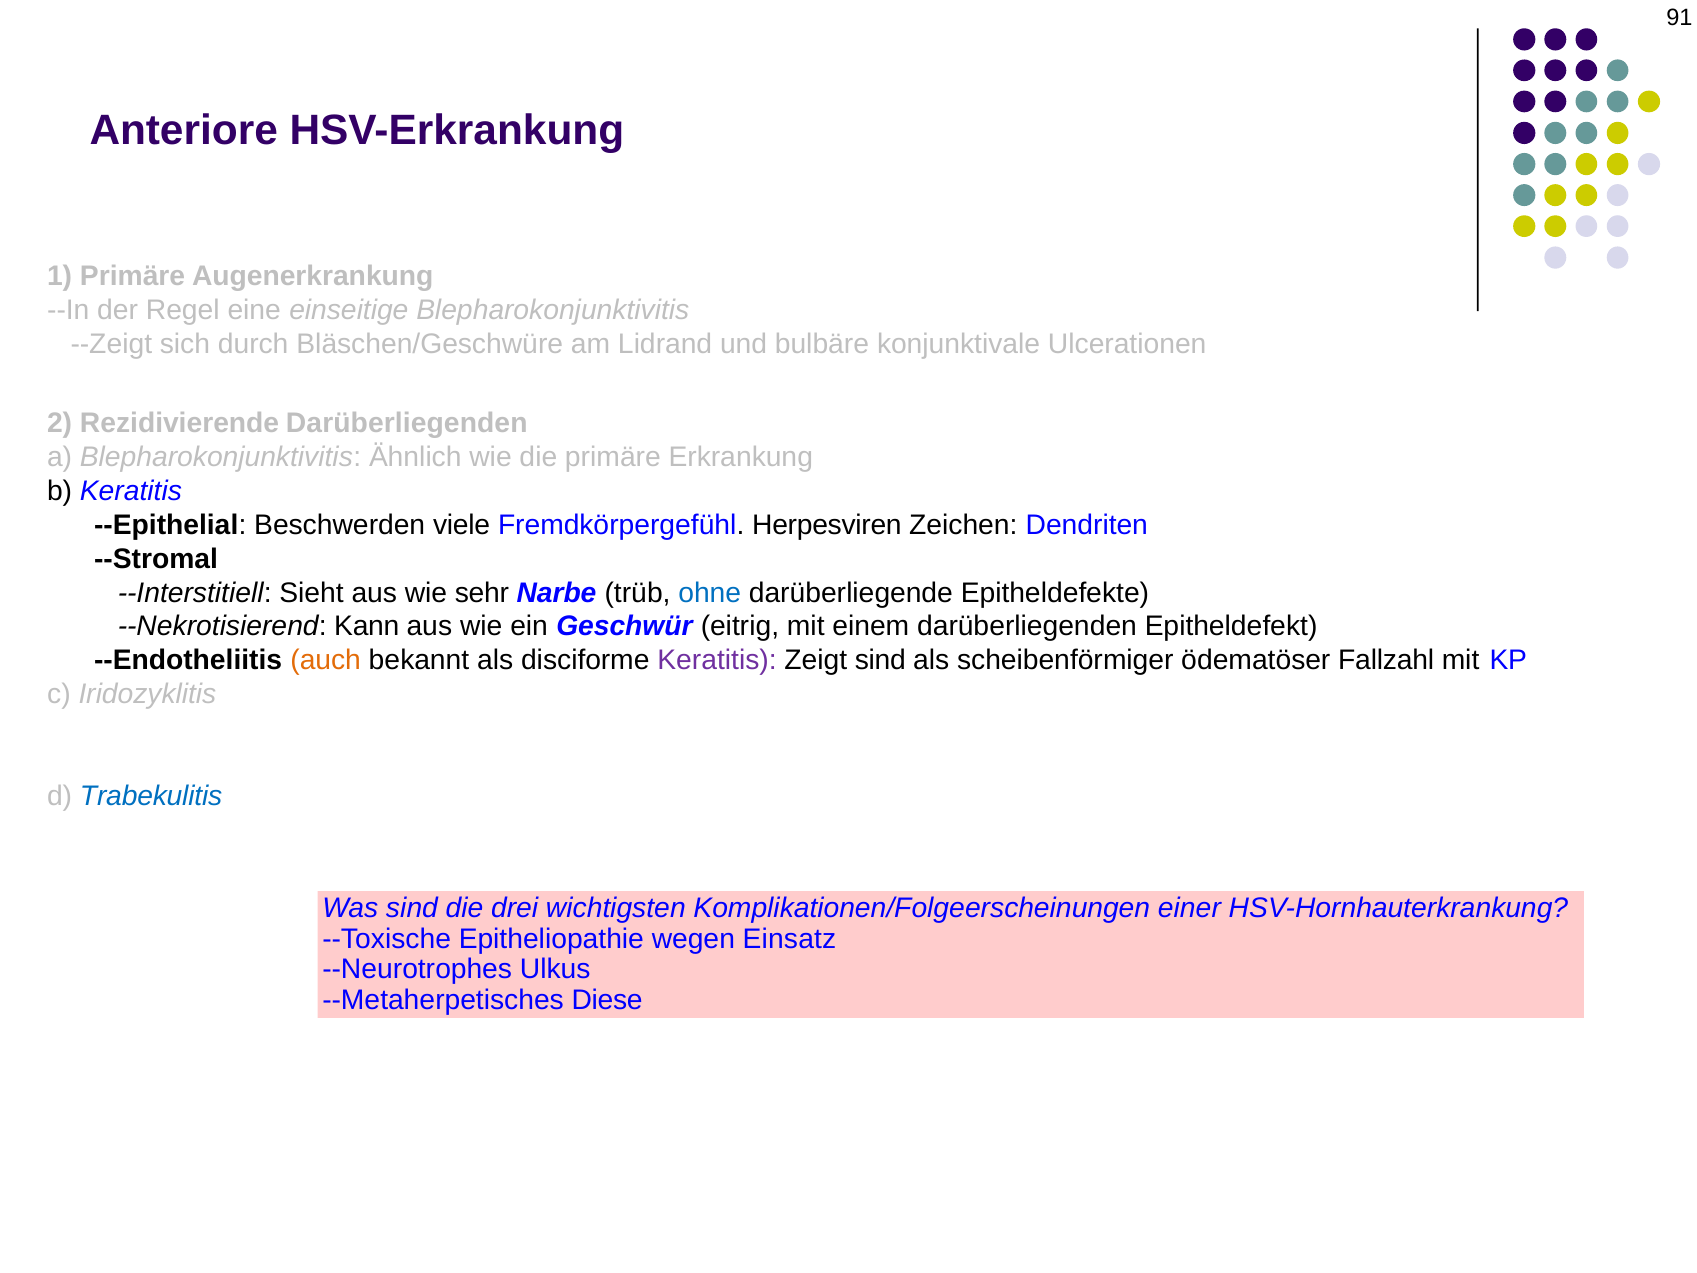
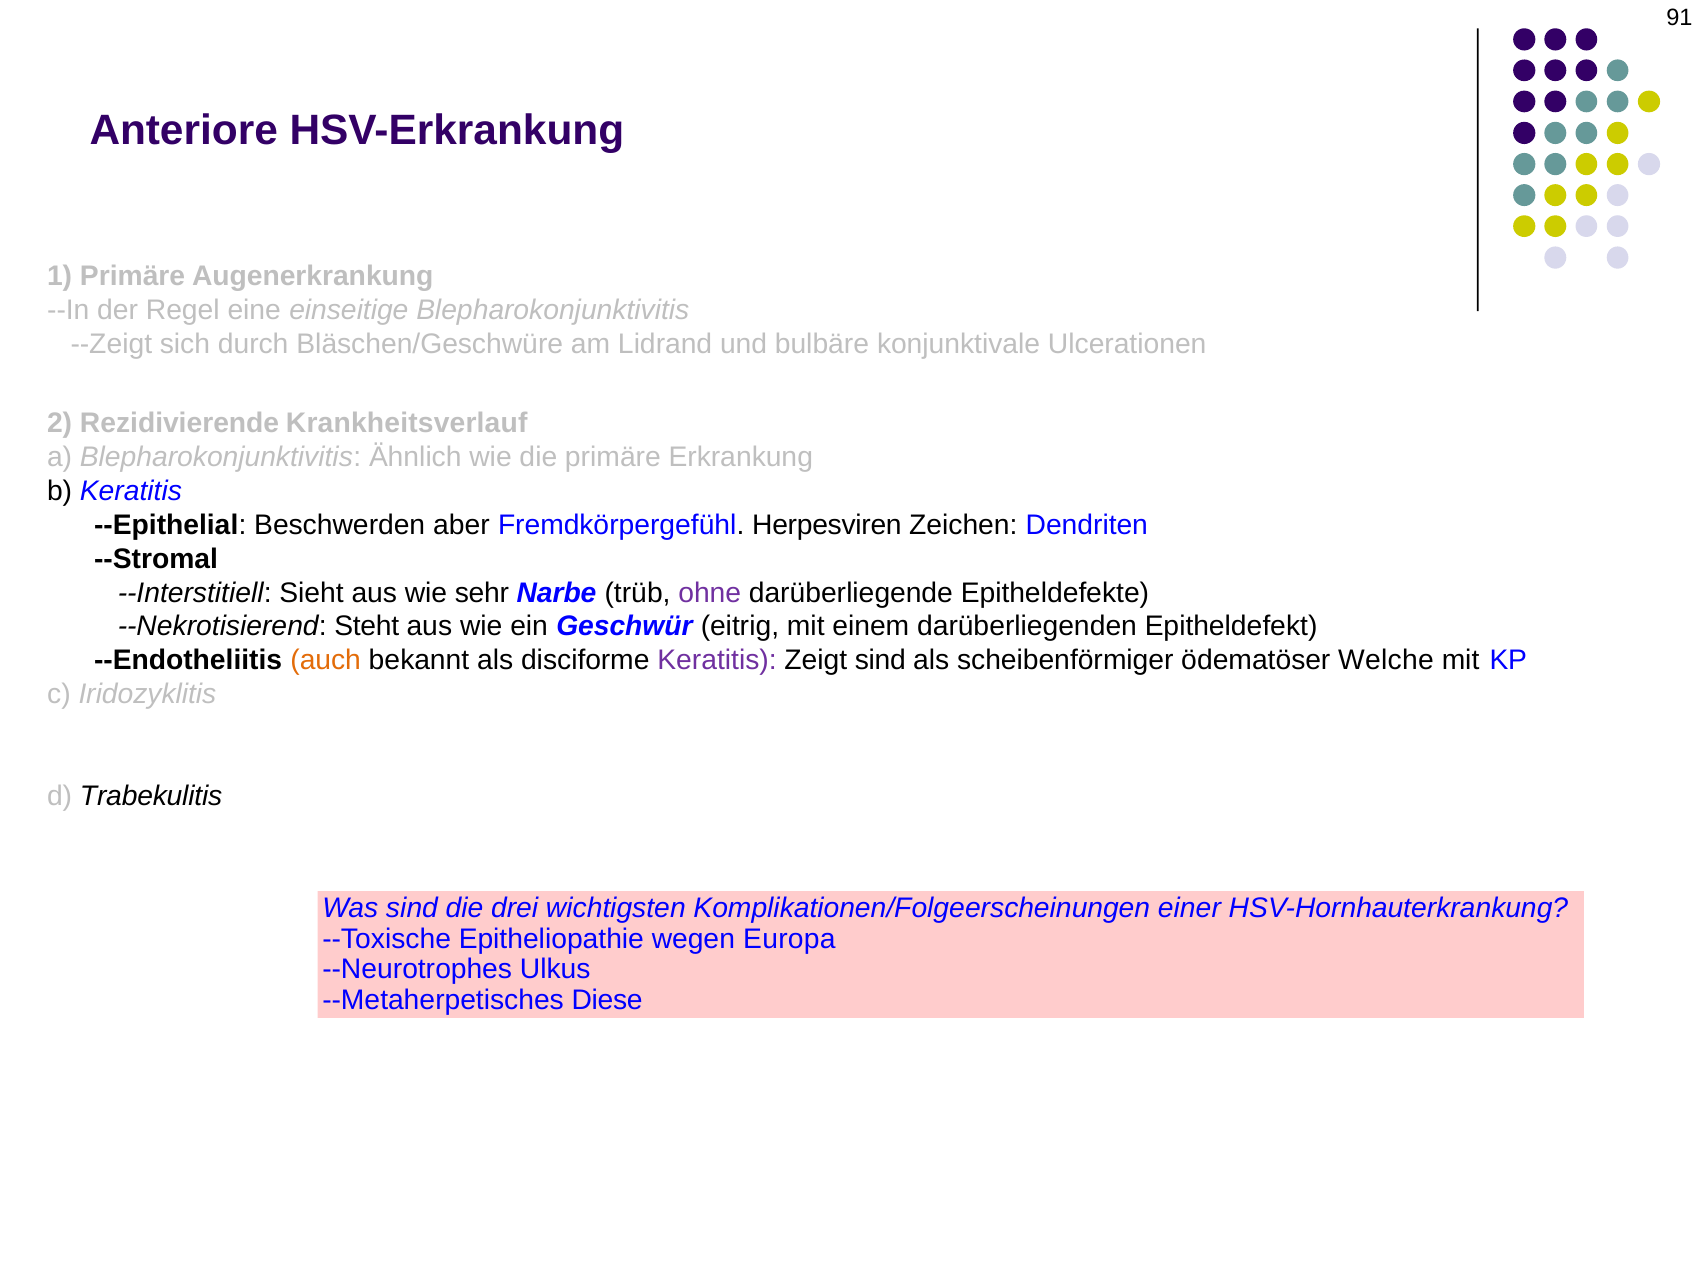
Rezidivierende Darüberliegenden: Darüberliegenden -> Krankheitsverlauf
viele: viele -> aber
ohne colour: blue -> purple
Kann: Kann -> Steht
Fallzahl: Fallzahl -> Welche
Trabekulitis colour: blue -> black
Einsatz: Einsatz -> Europa
